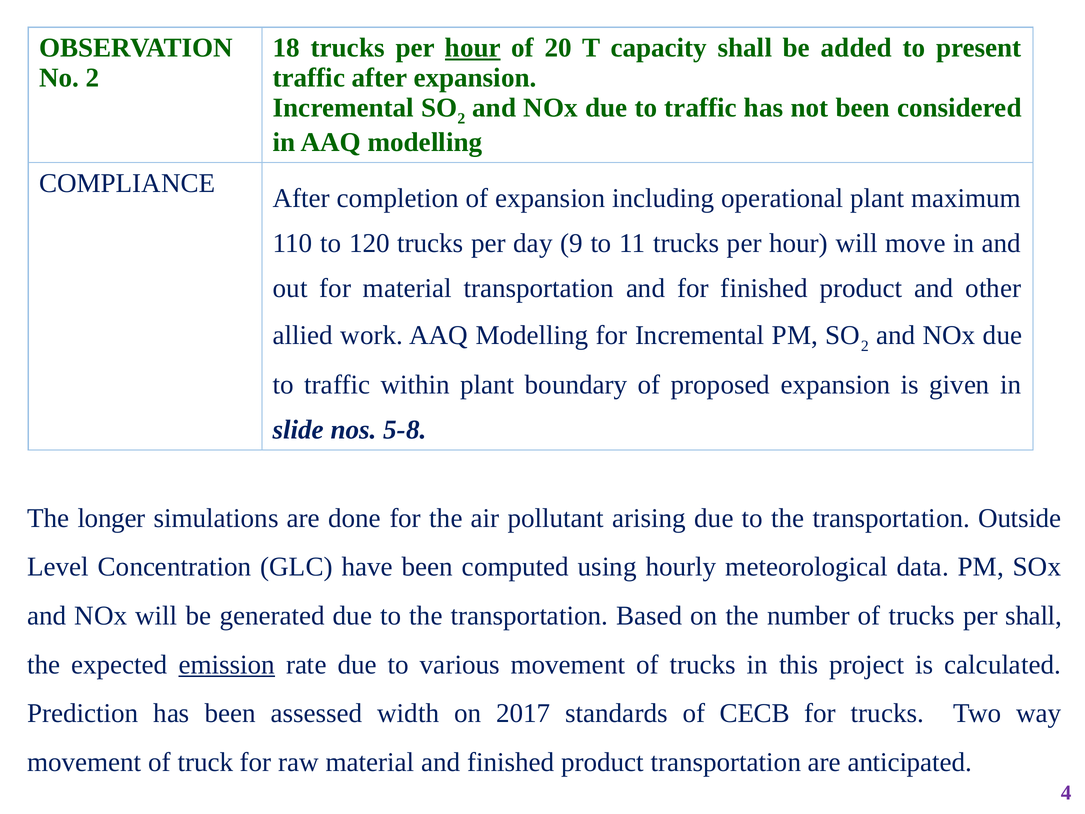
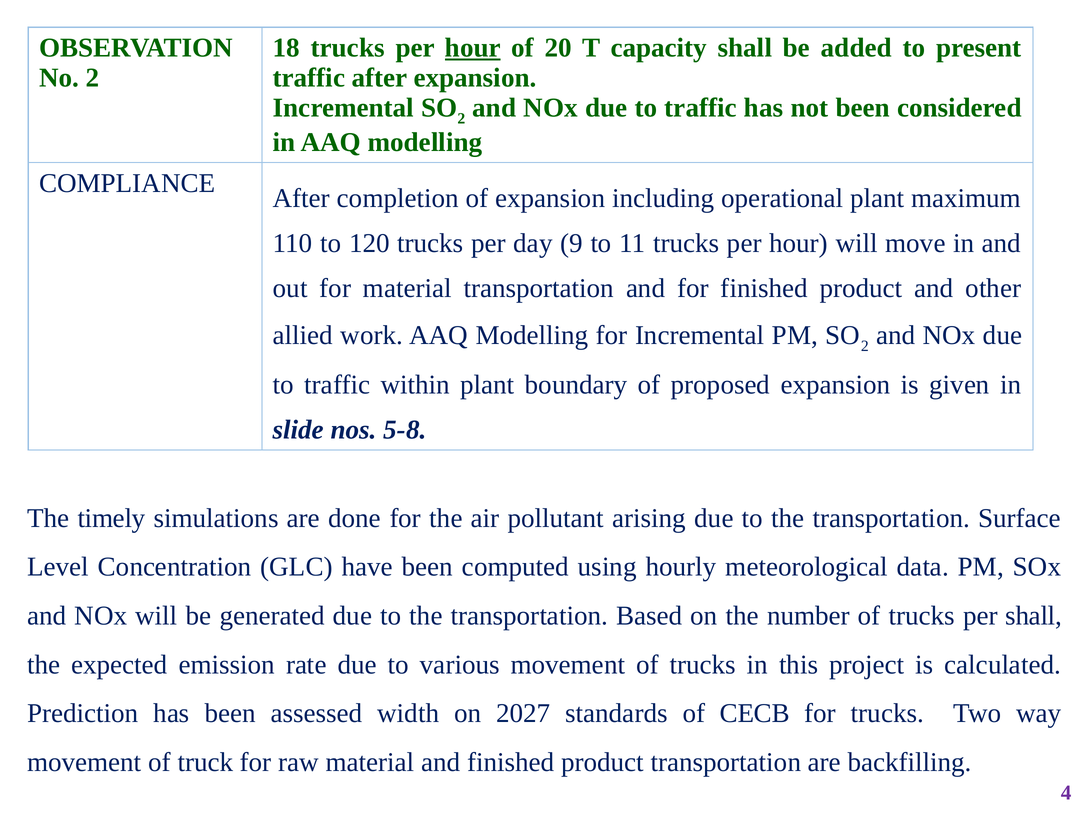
longer: longer -> timely
Outside: Outside -> Surface
emission underline: present -> none
2017: 2017 -> 2027
anticipated: anticipated -> backfilling
